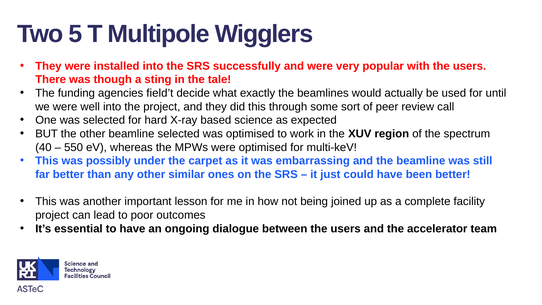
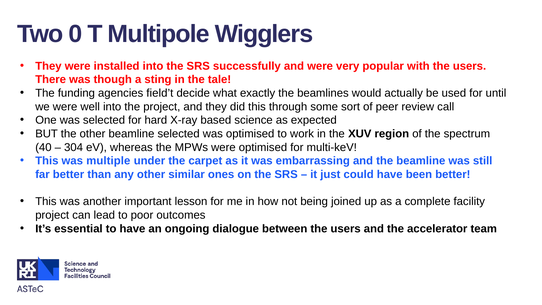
5: 5 -> 0
550: 550 -> 304
possibly: possibly -> multiple
